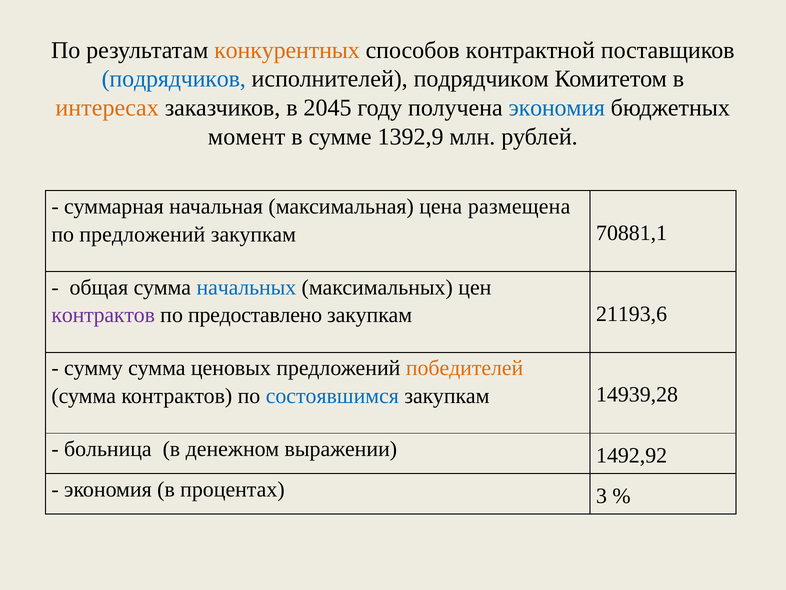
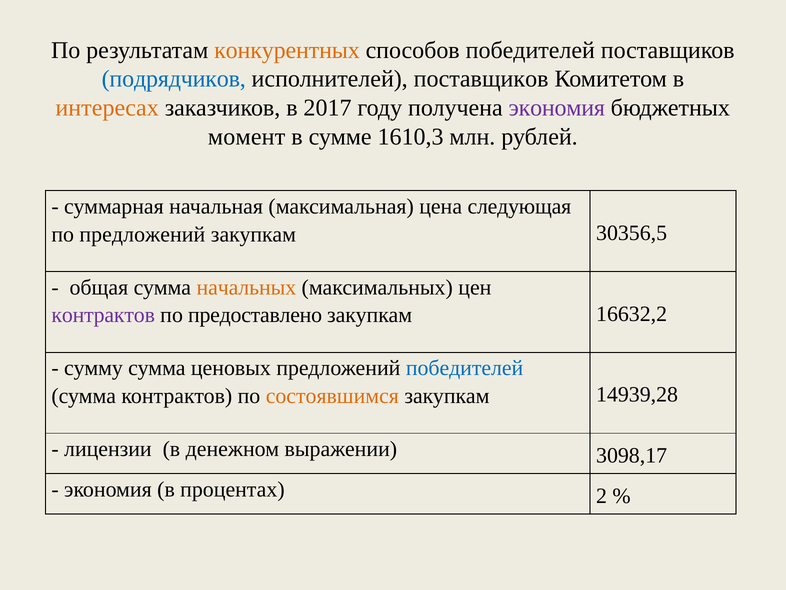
способов контрактной: контрактной -> победителей
исполнителей подрядчиком: подрядчиком -> поставщиков
2045: 2045 -> 2017
экономия at (557, 108) colour: blue -> purple
1392,9: 1392,9 -> 1610,3
размещена: размещена -> следующая
70881,1: 70881,1 -> 30356,5
начальных colour: blue -> orange
21193,6: 21193,6 -> 16632,2
победителей at (465, 368) colour: orange -> blue
состоявшимся colour: blue -> orange
больница: больница -> лицензии
1492,92: 1492,92 -> 3098,17
3: 3 -> 2
